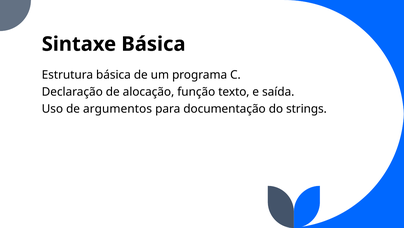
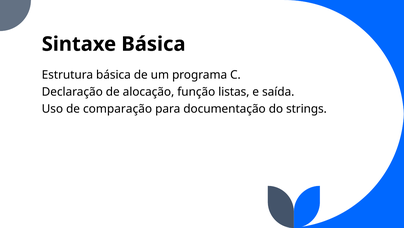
texto: texto -> listas
argumentos: argumentos -> comparação
